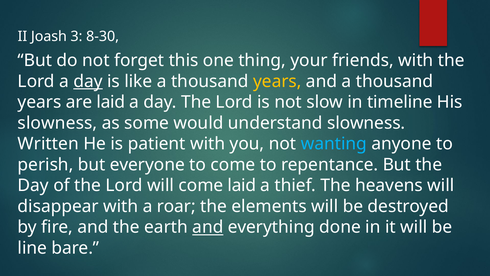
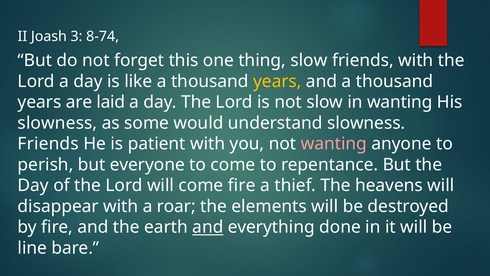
8-30: 8-30 -> 8-74
thing your: your -> slow
day at (88, 81) underline: present -> none
in timeline: timeline -> wanting
Written at (48, 144): Written -> Friends
wanting at (334, 144) colour: light blue -> pink
come laid: laid -> fire
